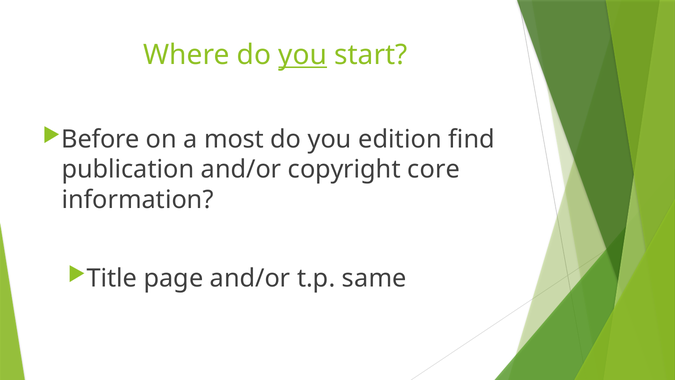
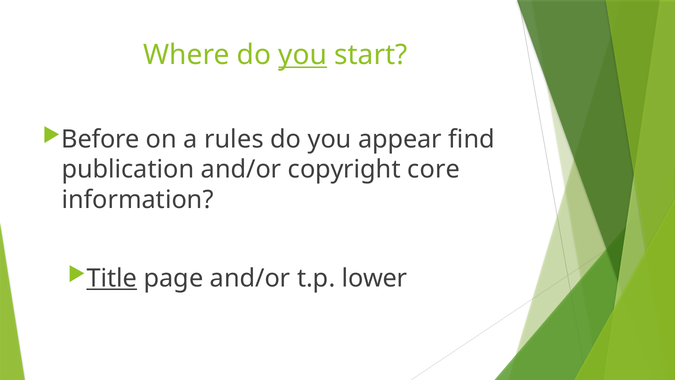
most: most -> rules
edition: edition -> appear
Title underline: none -> present
same: same -> lower
